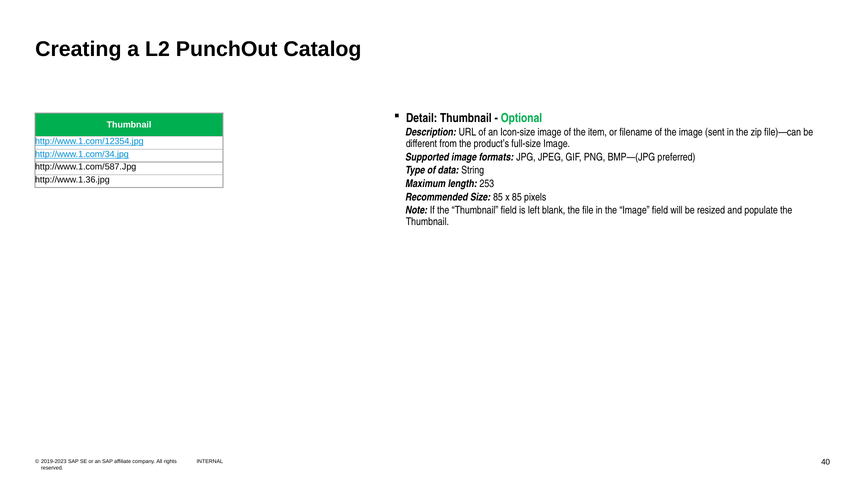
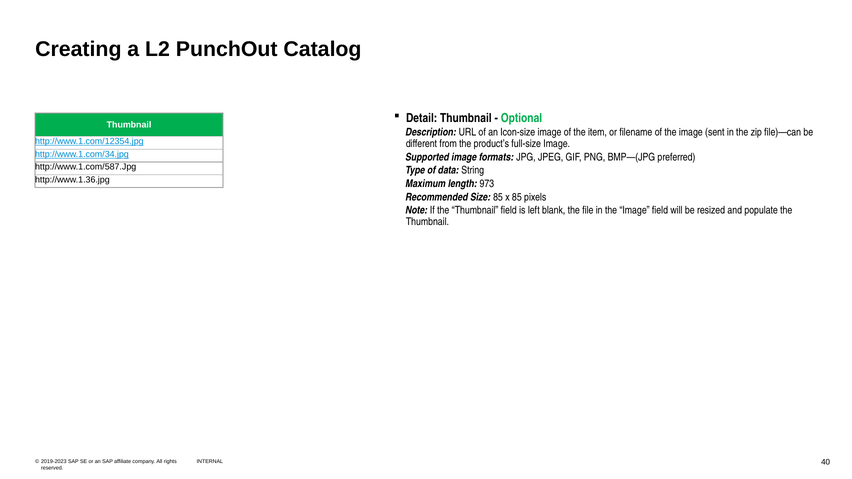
253: 253 -> 973
